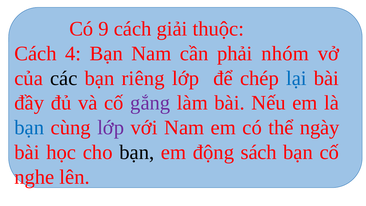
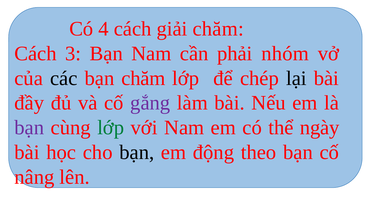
9: 9 -> 4
giải thuộc: thuộc -> chăm
4: 4 -> 3
bạn riêng: riêng -> chăm
lại colour: blue -> black
bạn at (29, 128) colour: blue -> purple
lớp at (111, 128) colour: purple -> green
sách: sách -> theo
nghe: nghe -> nâng
